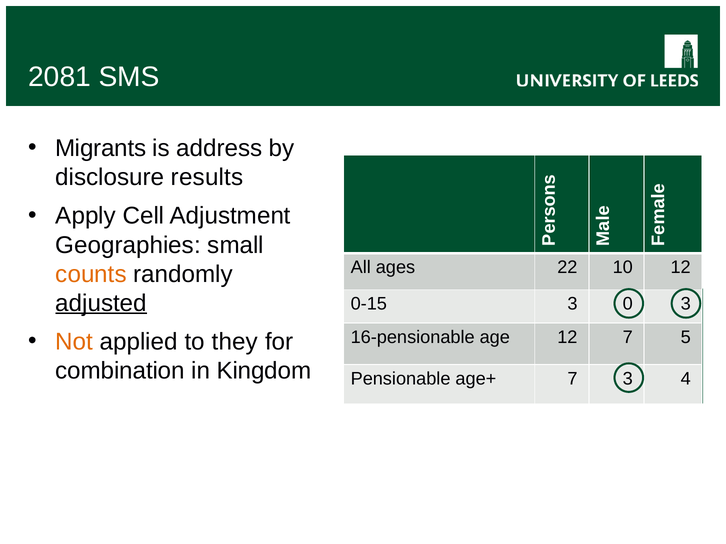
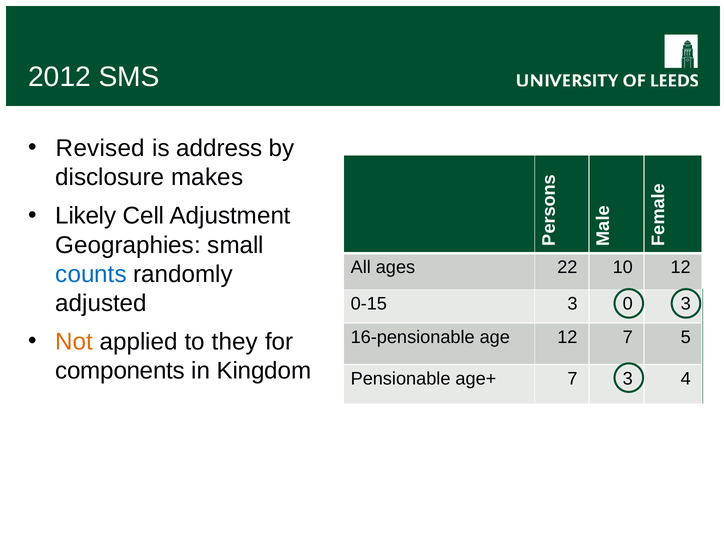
2081: 2081 -> 2012
Migrants: Migrants -> Revised
results: results -> makes
Apply: Apply -> Likely
counts colour: orange -> blue
adjusted underline: present -> none
combination: combination -> components
